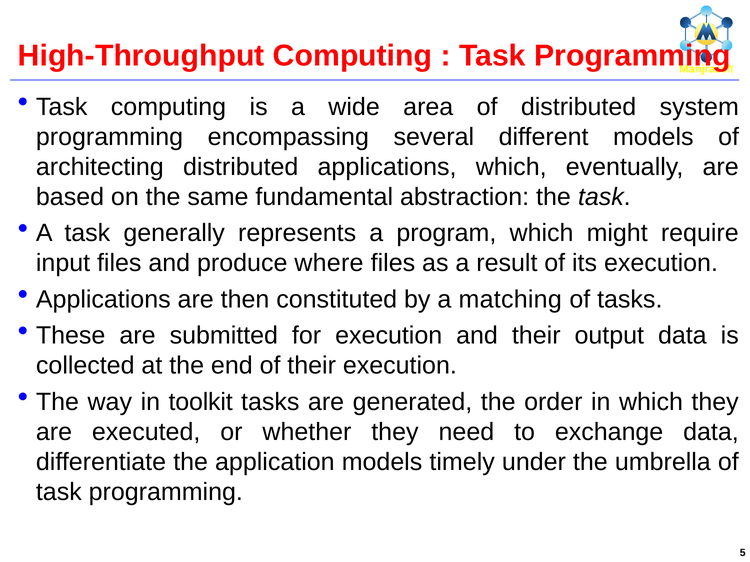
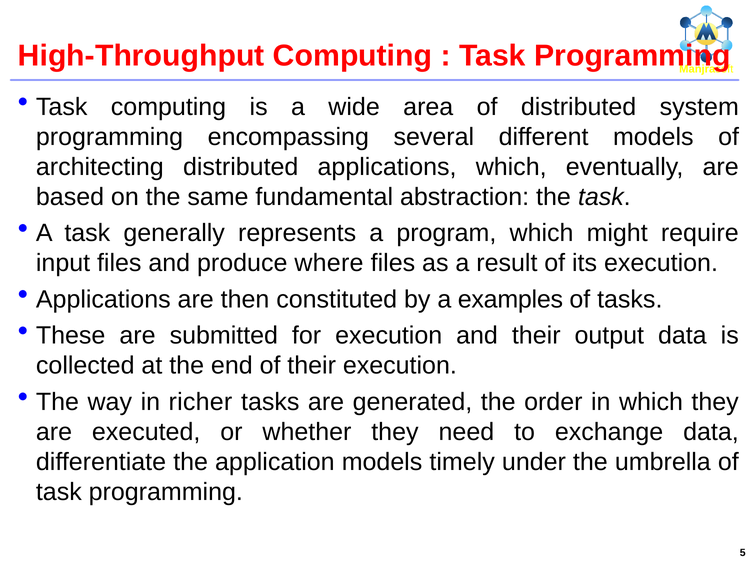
matching: matching -> examples
toolkit: toolkit -> richer
